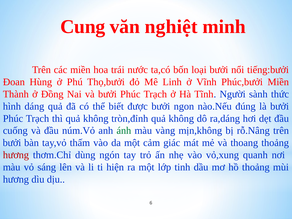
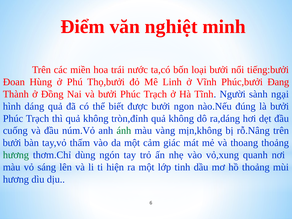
Cung: Cung -> Điểm
Phúc,bưởi Miền: Miền -> Đang
thức: thức -> ngại
hương at (16, 155) colour: red -> green
